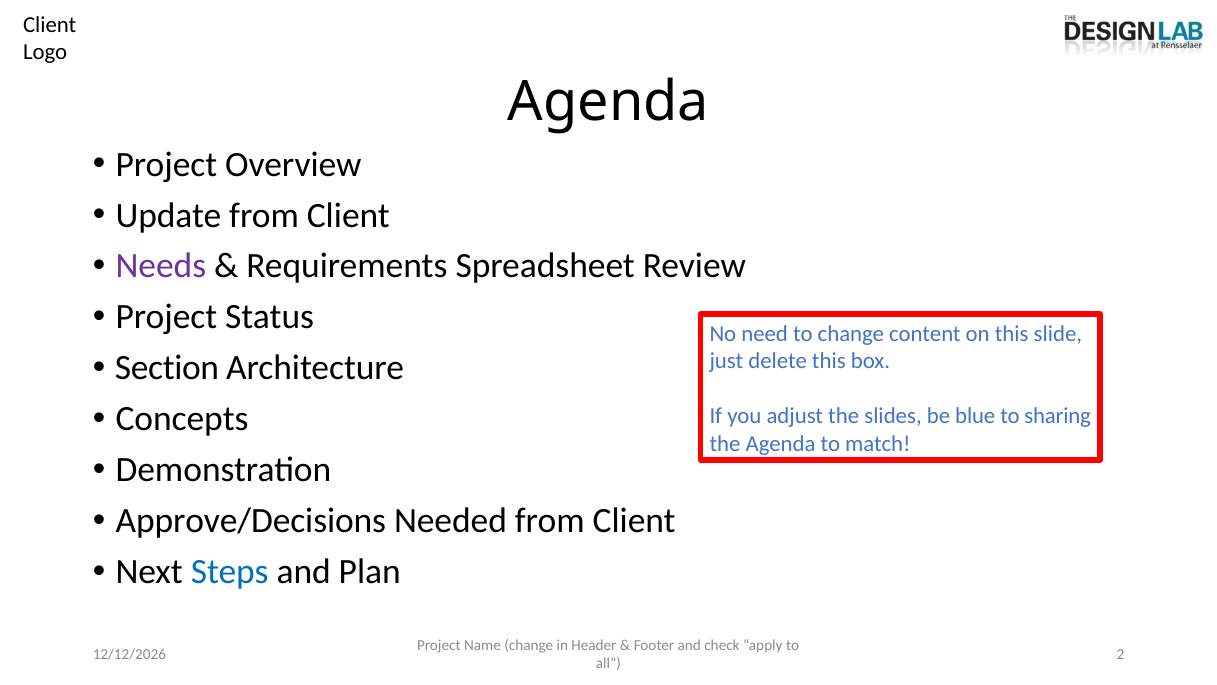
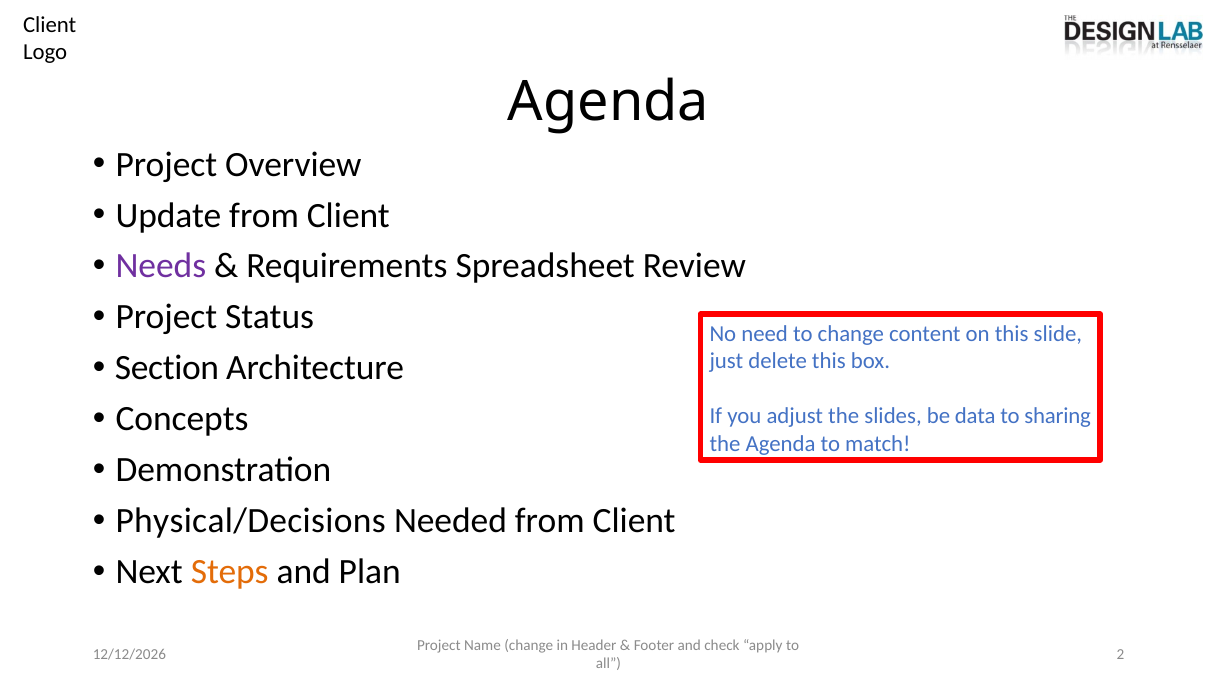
blue: blue -> data
Approve/Decisions: Approve/Decisions -> Physical/Decisions
Steps colour: blue -> orange
